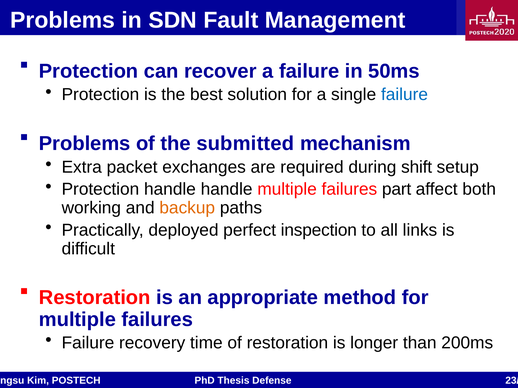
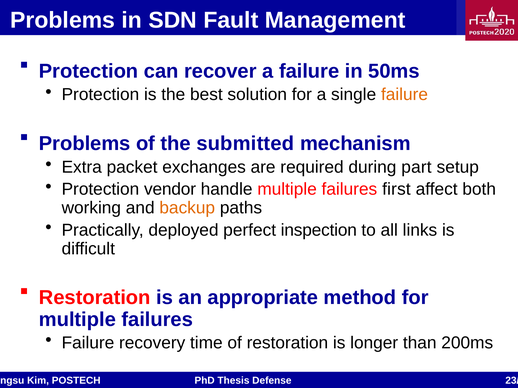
failure at (405, 95) colour: blue -> orange
shift: shift -> part
Protection handle: handle -> vendor
part: part -> first
